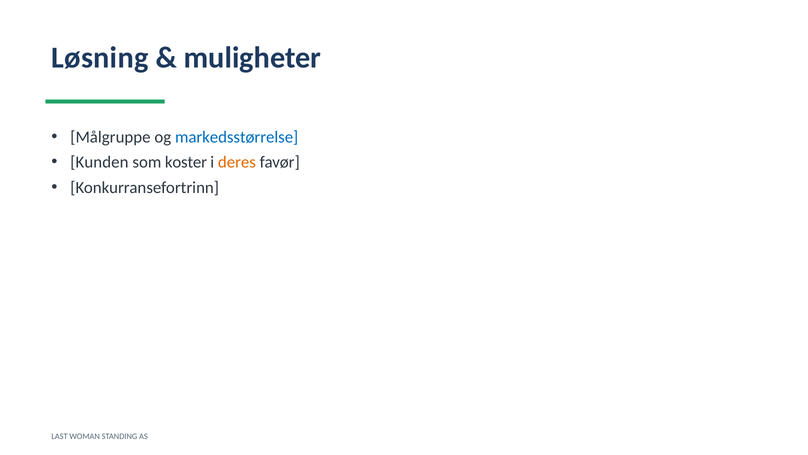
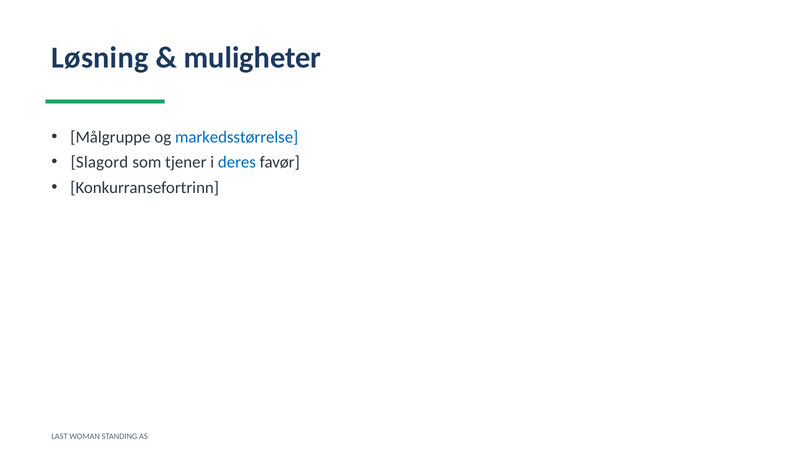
Kunden: Kunden -> Slagord
koster: koster -> tjener
deres colour: orange -> blue
